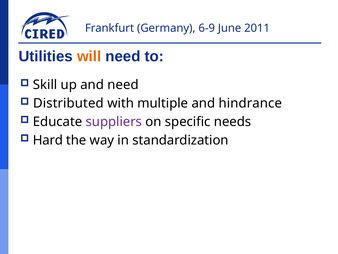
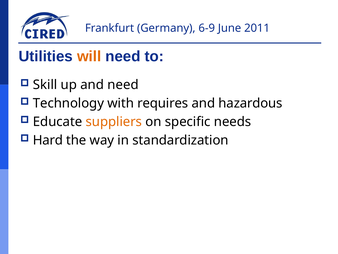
Distributed: Distributed -> Technology
multiple: multiple -> requires
hindrance: hindrance -> hazardous
suppliers colour: purple -> orange
